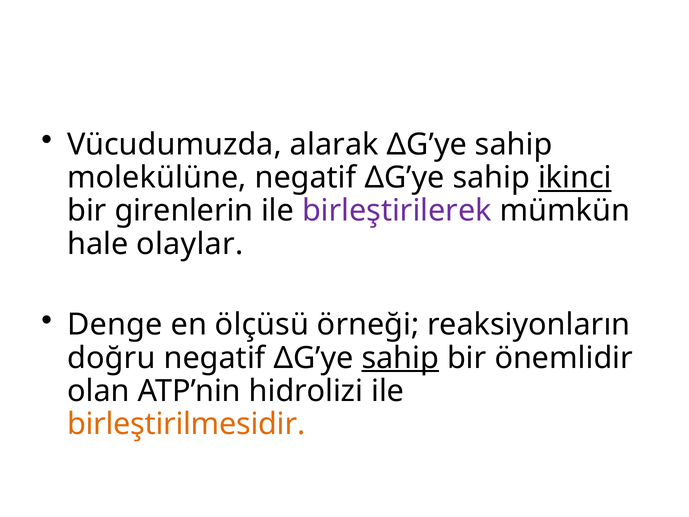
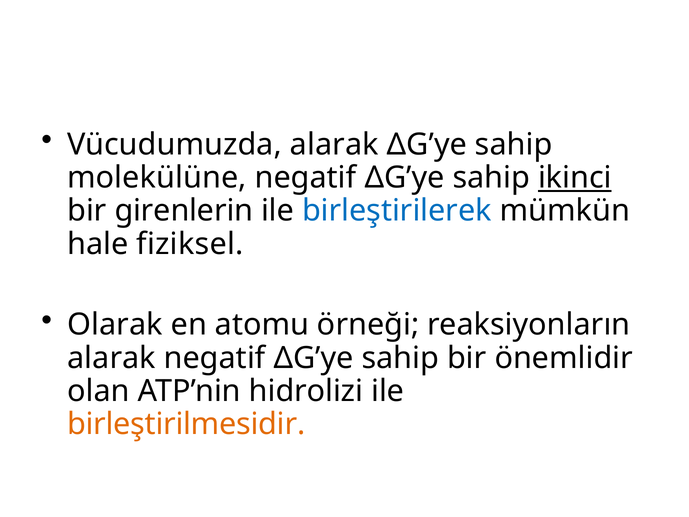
birleştirilerek colour: purple -> blue
olaylar: olaylar -> fiziksel
Denge: Denge -> Olarak
ölçüsü: ölçüsü -> atomu
doğru at (111, 358): doğru -> alarak
sahip at (400, 358) underline: present -> none
